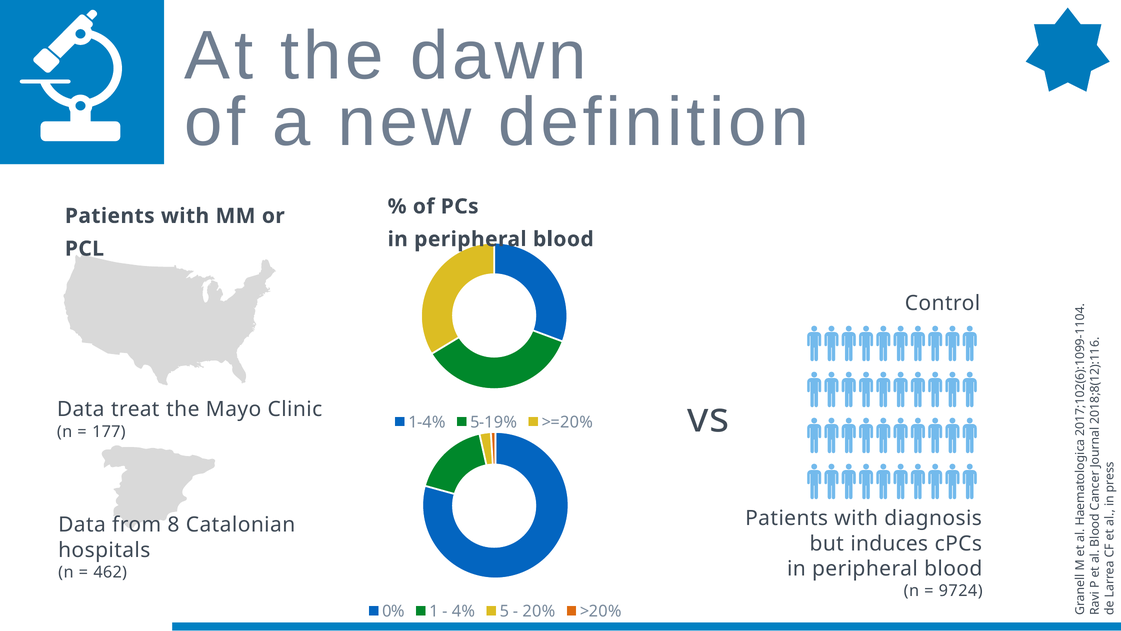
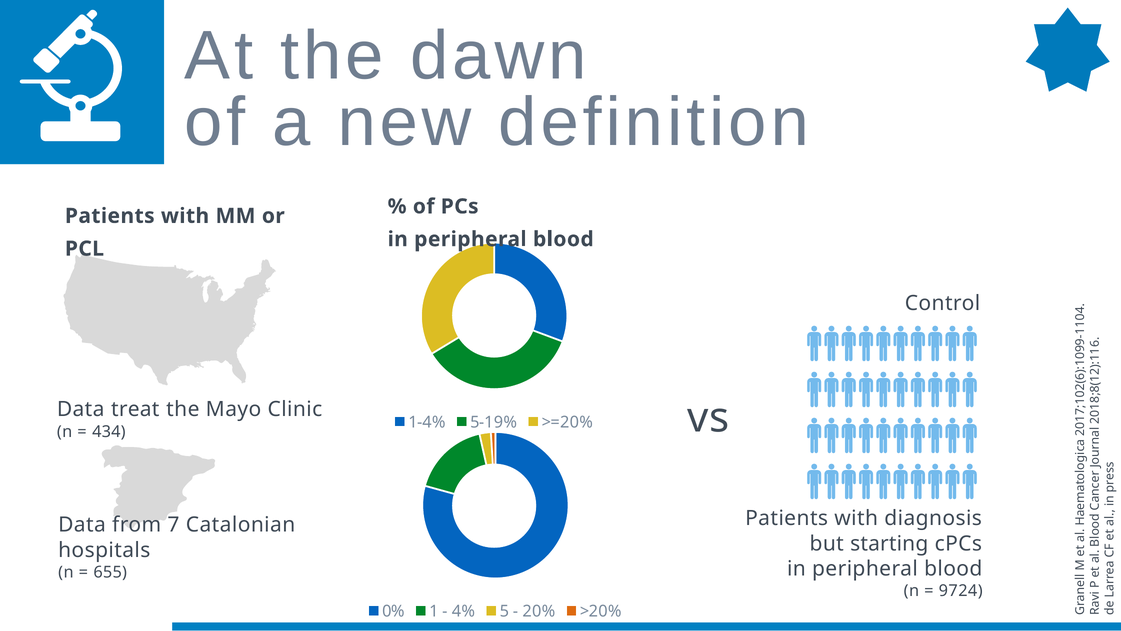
177: 177 -> 434
from 8: 8 -> 7
induces: induces -> starting
462: 462 -> 655
